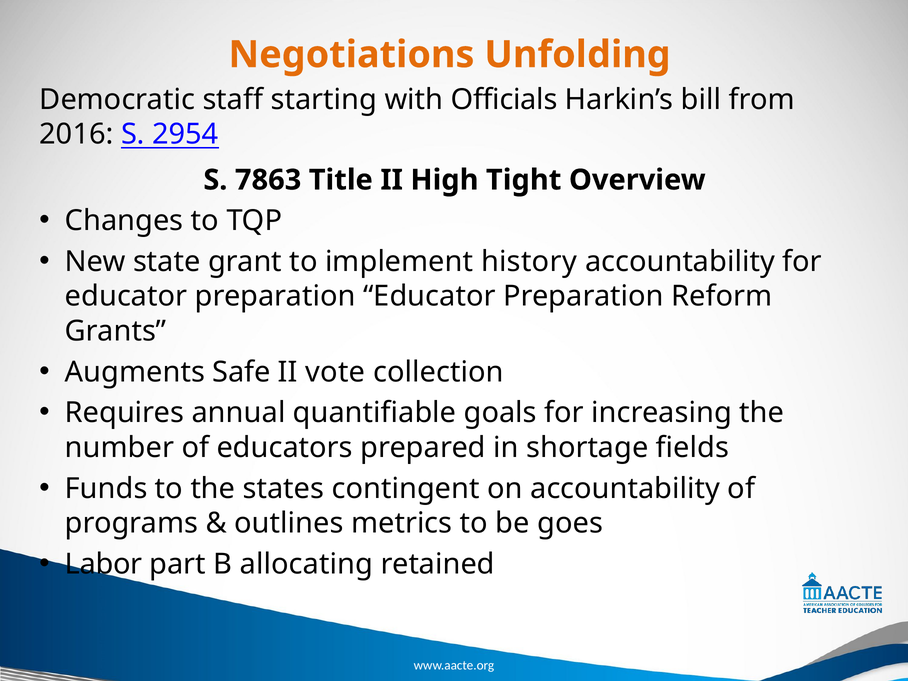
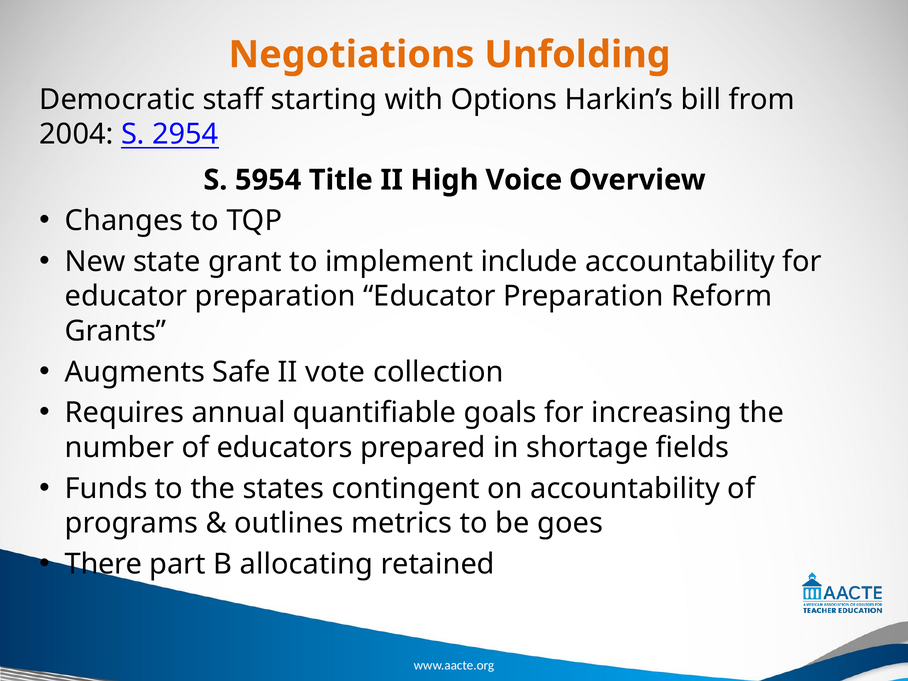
Officials: Officials -> Options
2016: 2016 -> 2004
7863: 7863 -> 5954
Tight: Tight -> Voice
history: history -> include
Labor: Labor -> There
